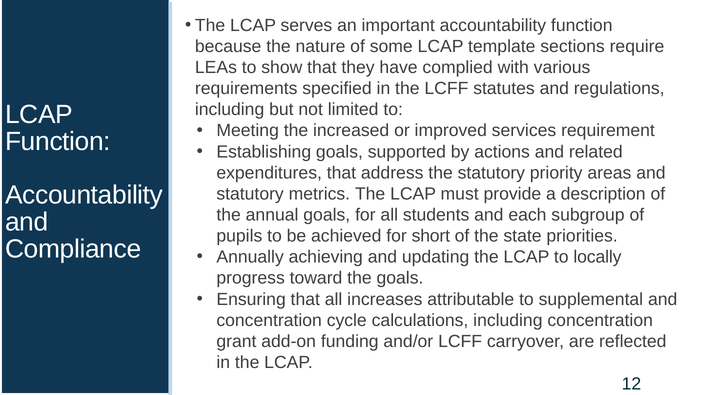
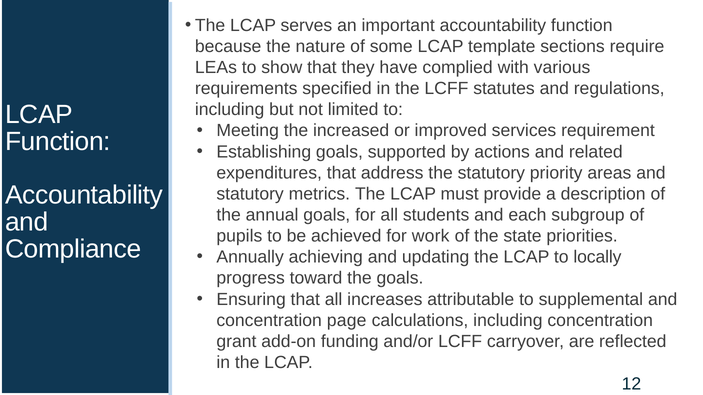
short: short -> work
cycle: cycle -> page
